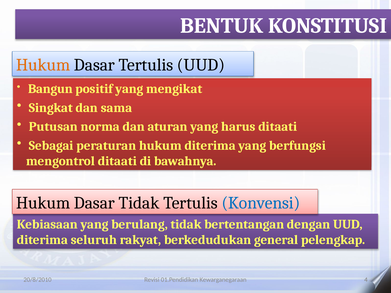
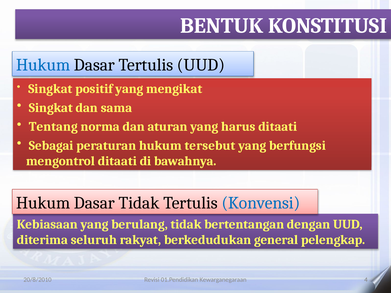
Hukum at (43, 65) colour: orange -> blue
Bangun at (50, 89): Bangun -> Singkat
Putusan: Putusan -> Tentang
hukum diterima: diterima -> tersebut
